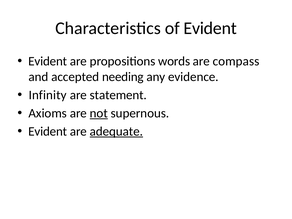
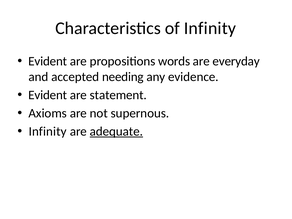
of Evident: Evident -> Infinity
compass: compass -> everyday
Infinity at (48, 95): Infinity -> Evident
not underline: present -> none
Evident at (48, 131): Evident -> Infinity
